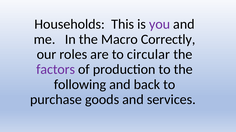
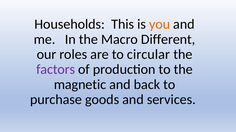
you colour: purple -> orange
Correctly: Correctly -> Different
following: following -> magnetic
